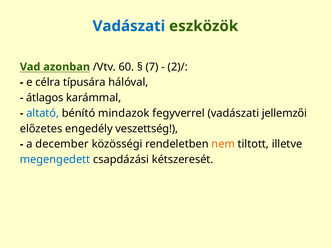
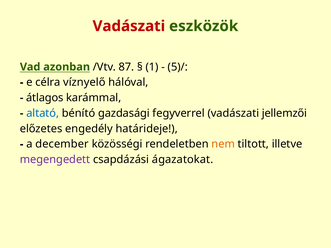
Vadászati at (129, 26) colour: blue -> red
60: 60 -> 87
7: 7 -> 1
2)/: 2)/ -> 5)/
típusára: típusára -> víznyelő
mindazok: mindazok -> gazdasági
veszettség: veszettség -> határideje
megengedett colour: blue -> purple
kétszeresét: kétszeresét -> ágazatokat
